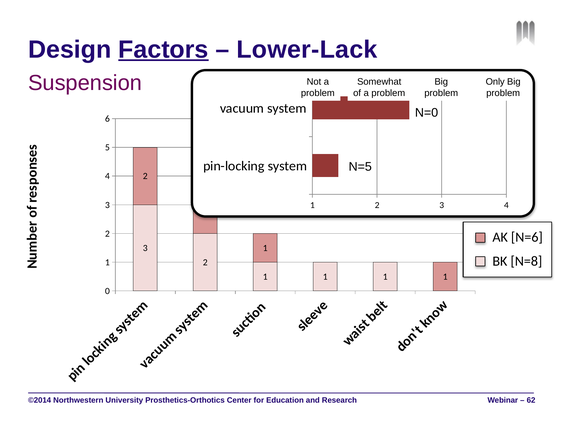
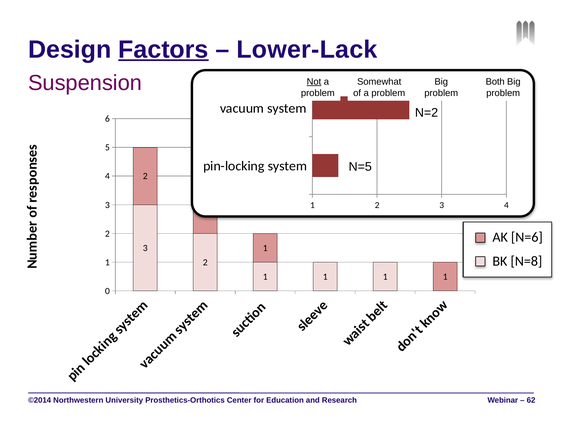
Not underline: none -> present
Only: Only -> Both
N=0: N=0 -> N=2
